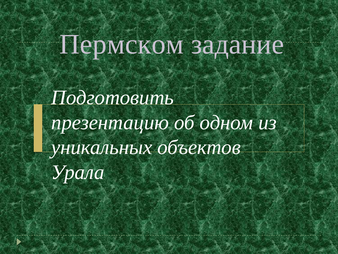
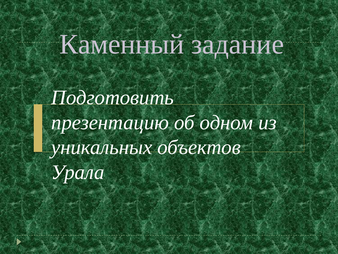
Пермском: Пермском -> Каменный
